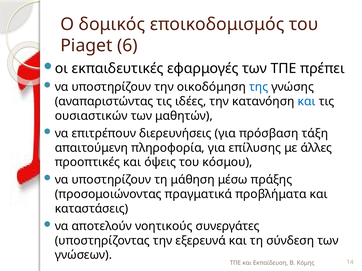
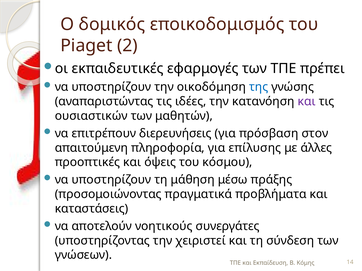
6: 6 -> 2
και at (307, 102) colour: blue -> purple
τάξη: τάξη -> στον
εξερευνά: εξερευνά -> χειριστεί
